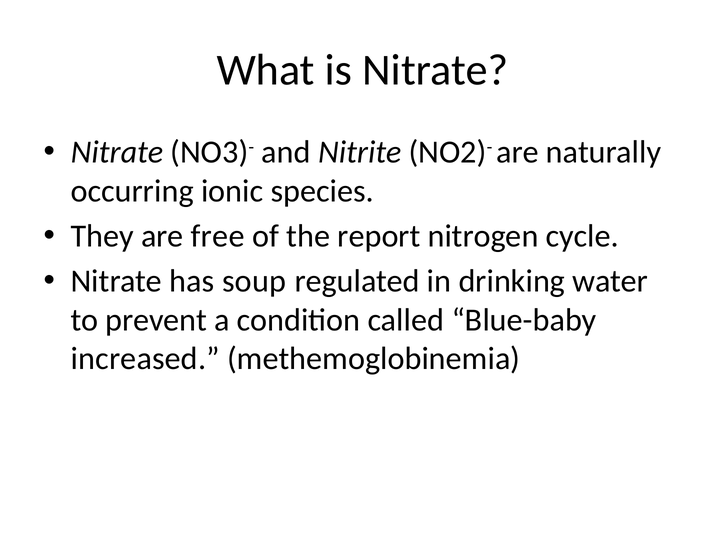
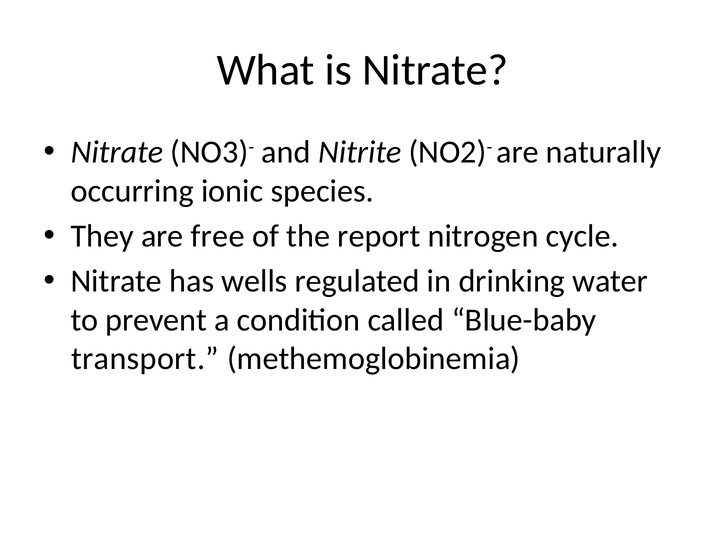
soup: soup -> wells
increased: increased -> transport
